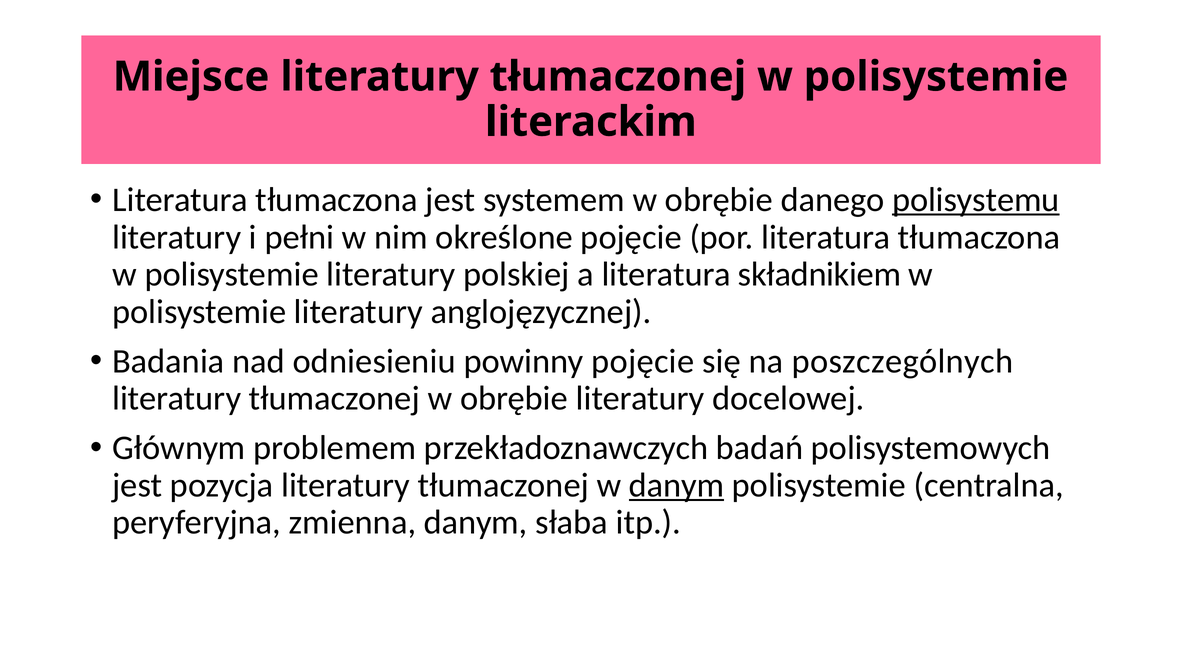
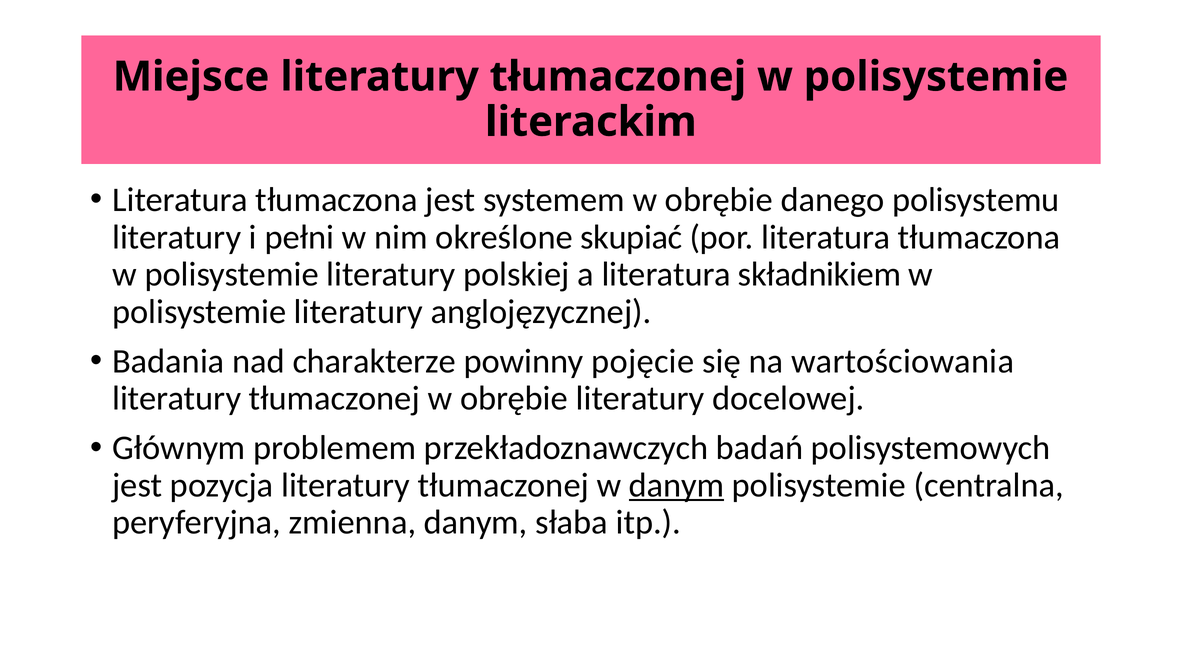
polisystemu underline: present -> none
określone pojęcie: pojęcie -> skupiać
odniesieniu: odniesieniu -> charakterze
poszczególnych: poszczególnych -> wartościowania
